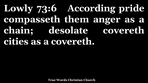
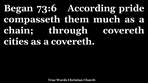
Lowly: Lowly -> Began
anger: anger -> much
desolate: desolate -> through
